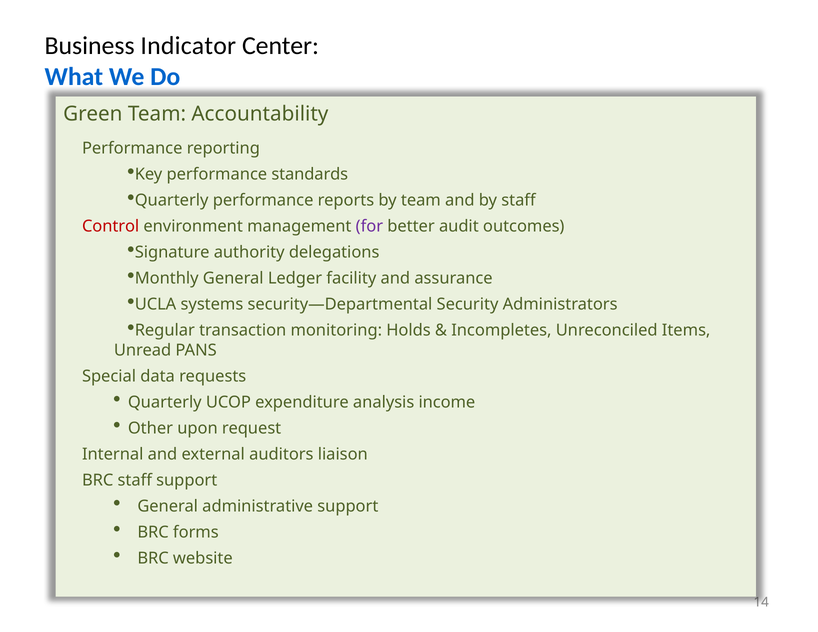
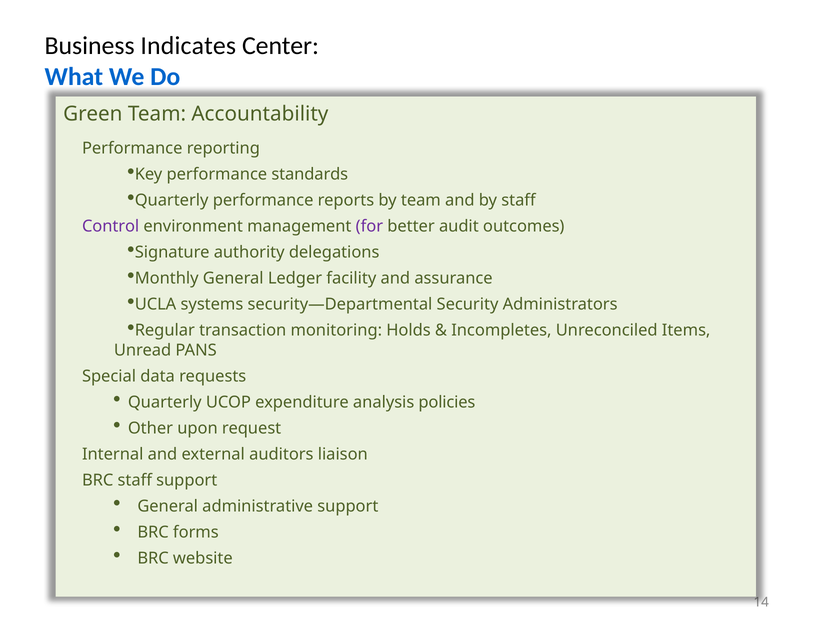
Indicator: Indicator -> Indicates
Control colour: red -> purple
income: income -> policies
